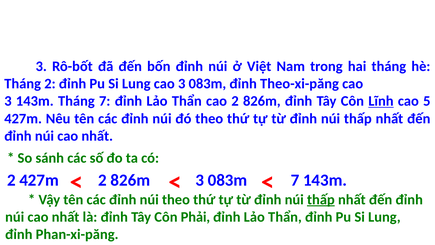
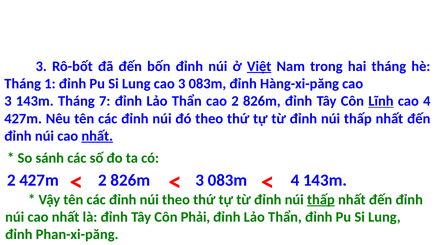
Việt underline: none -> present
Tháng 2: 2 -> 1
Theo-xi-păng: Theo-xi-păng -> Hàng-xi-păng
cao 5: 5 -> 4
nhất at (97, 136) underline: none -> present
083m 7: 7 -> 4
